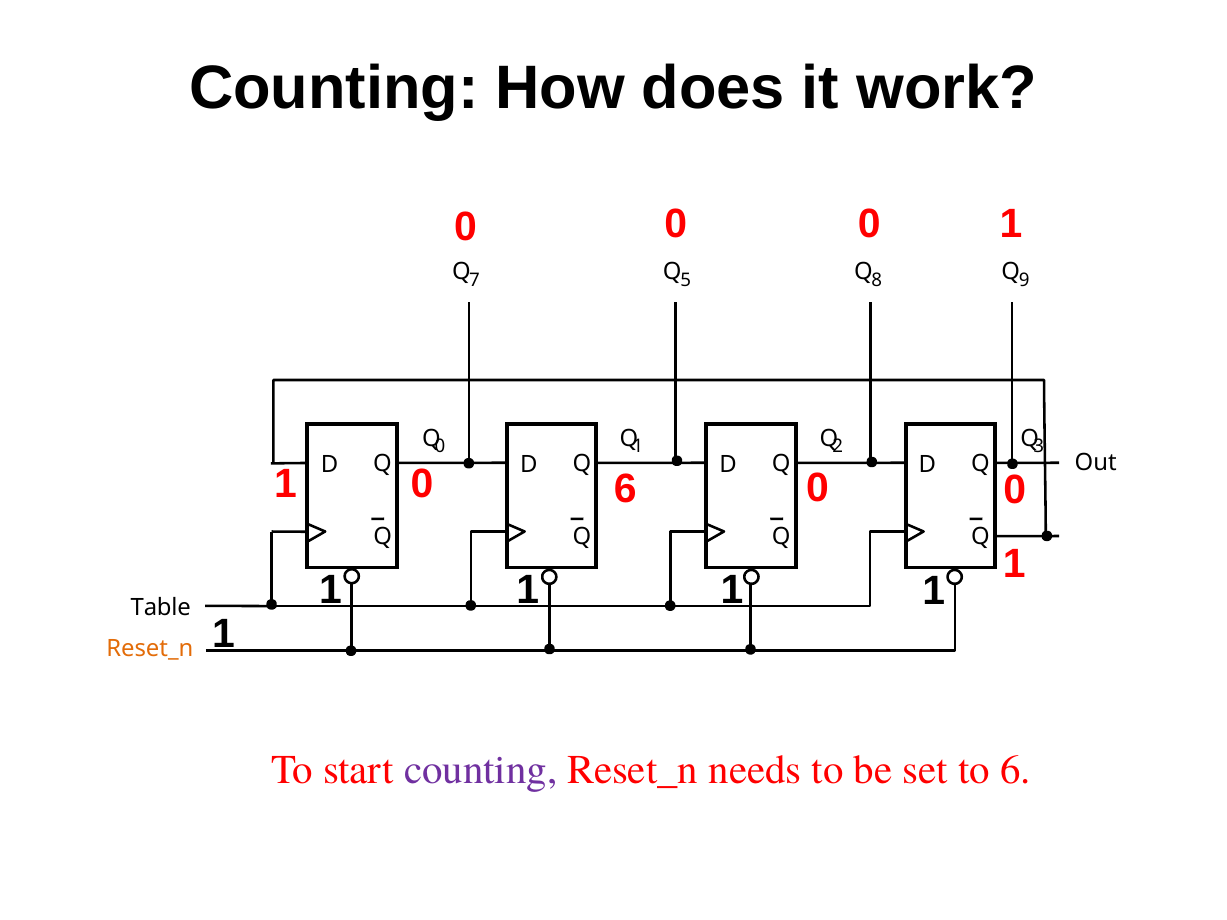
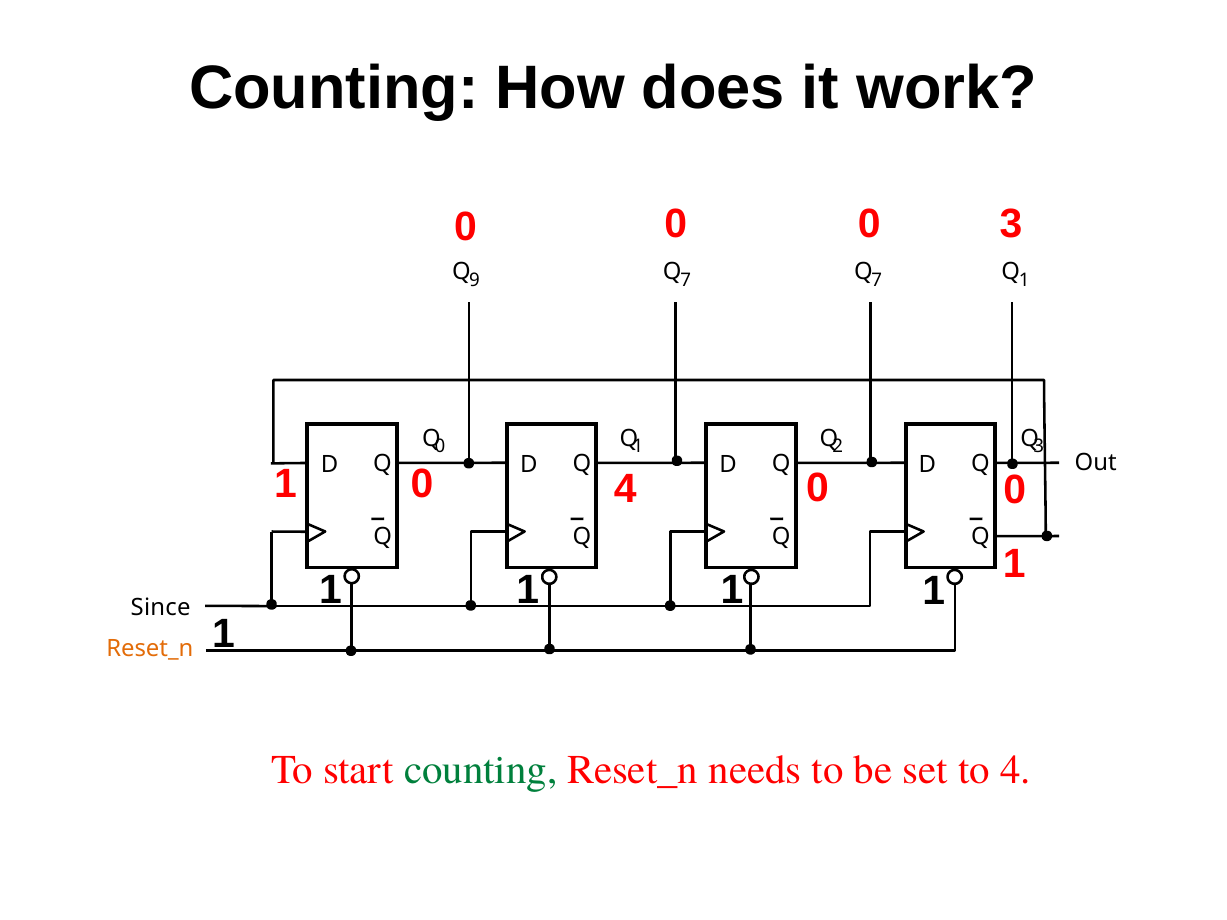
0 0 0 1: 1 -> 3
7: 7 -> 9
5 at (686, 280): 5 -> 7
8 at (877, 280): 8 -> 7
9 at (1024, 280): 9 -> 1
0 6: 6 -> 4
Table: Table -> Since
counting at (481, 770) colour: purple -> green
to 6: 6 -> 4
